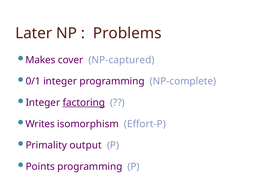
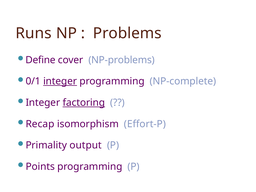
Later: Later -> Runs
Makes: Makes -> Define
NP-captured: NP-captured -> NP-problems
integer at (60, 81) underline: none -> present
Writes: Writes -> Recap
